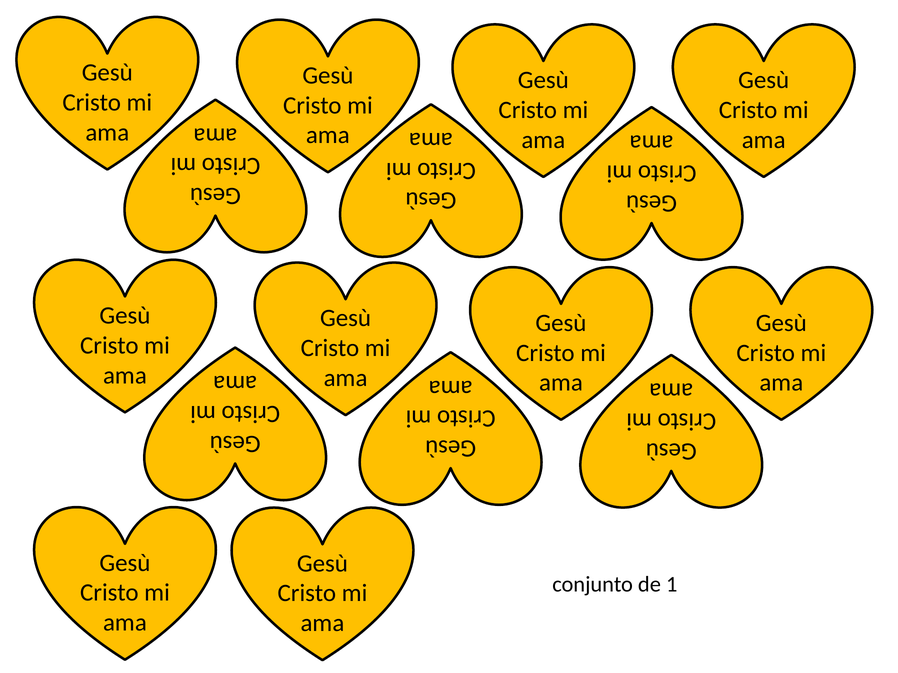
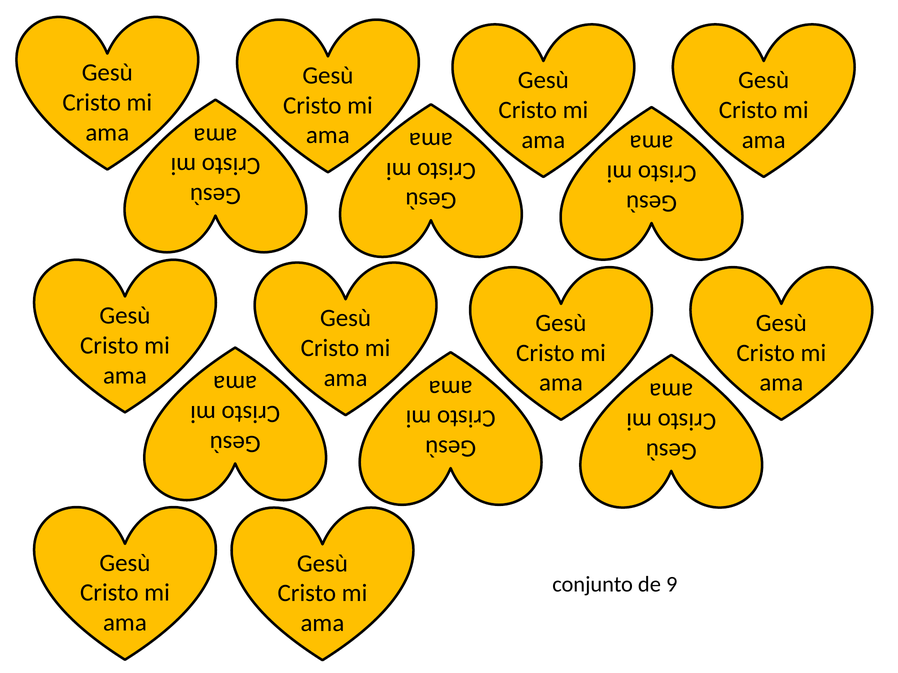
1: 1 -> 9
